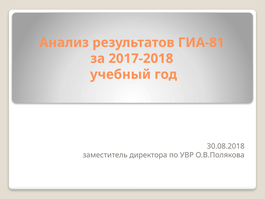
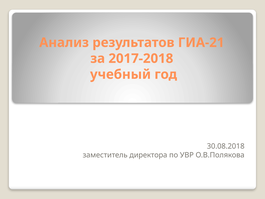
ГИА-81: ГИА-81 -> ГИА-21
